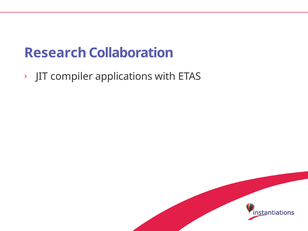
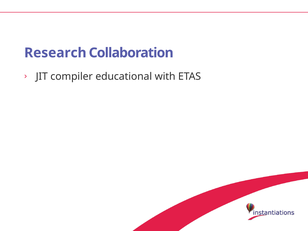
applications: applications -> educational
